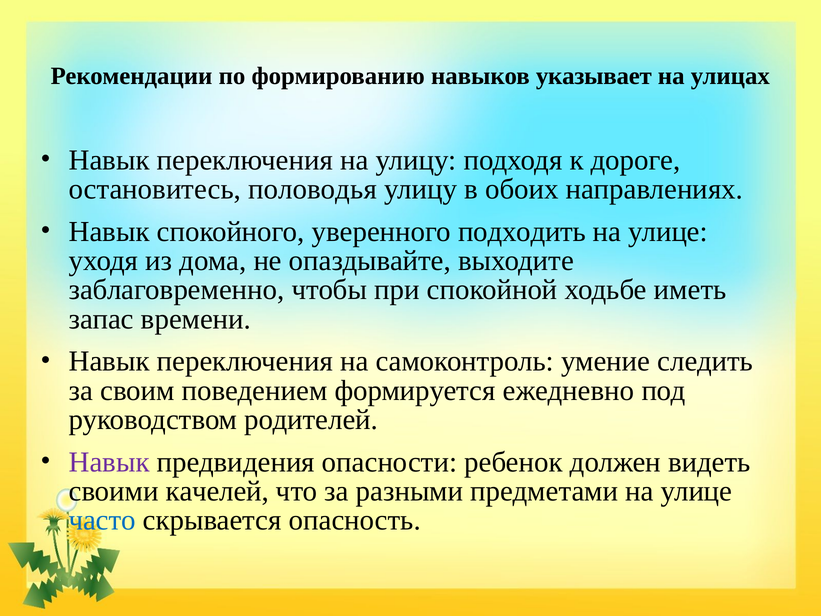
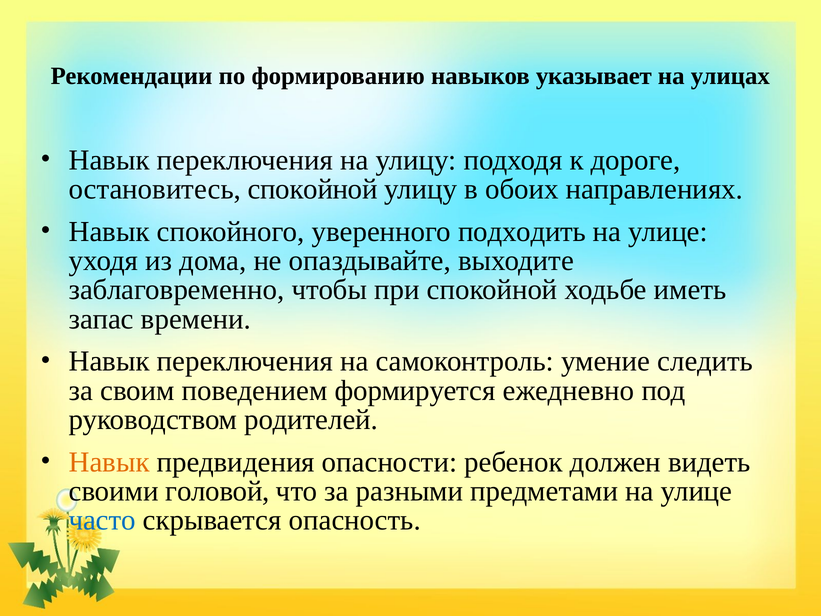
остановитесь половодья: половодья -> спокойной
Навык at (109, 462) colour: purple -> orange
качелей: качелей -> головой
